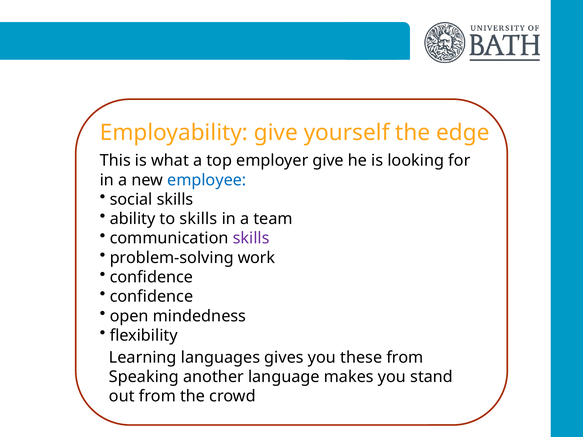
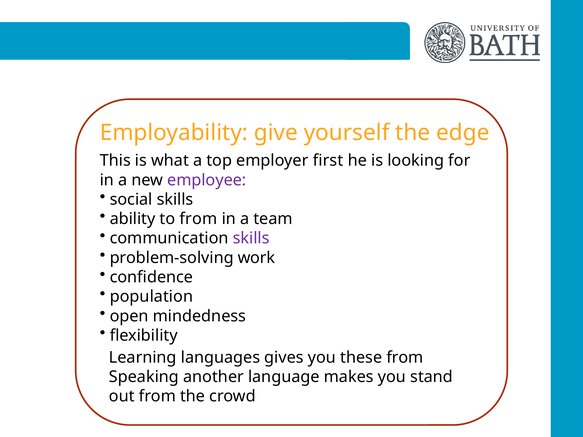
employer give: give -> first
employee colour: blue -> purple
to skills: skills -> from
confidence at (151, 297): confidence -> population
